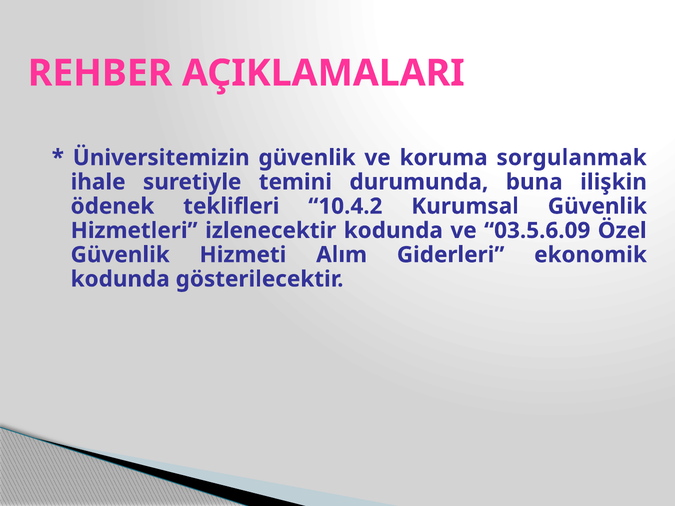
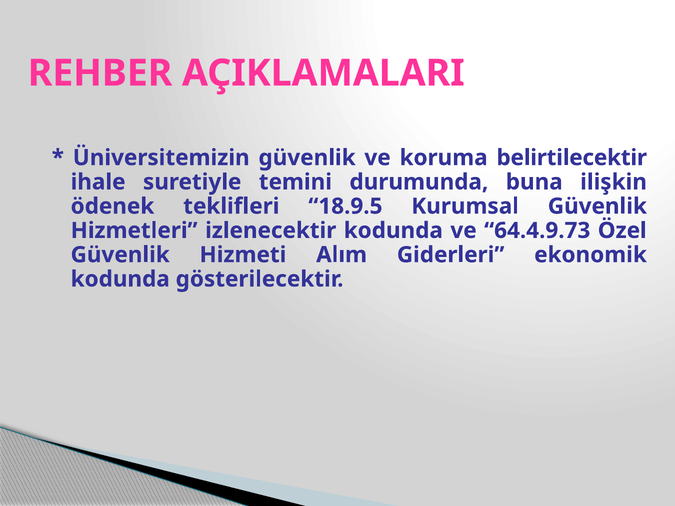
sorgulanmak: sorgulanmak -> belirtilecektir
10.4.2: 10.4.2 -> 18.9.5
03.5.6.09: 03.5.6.09 -> 64.4.9.73
